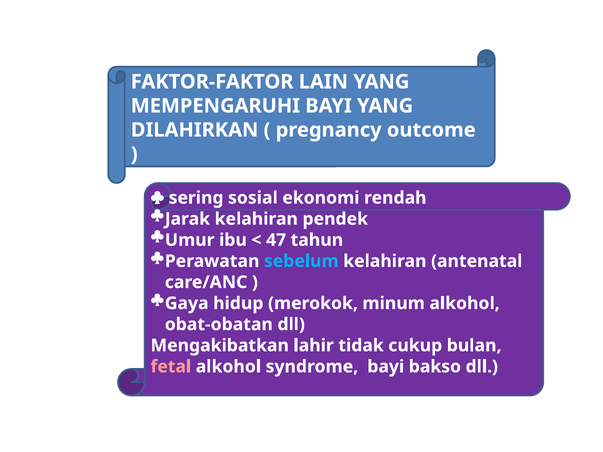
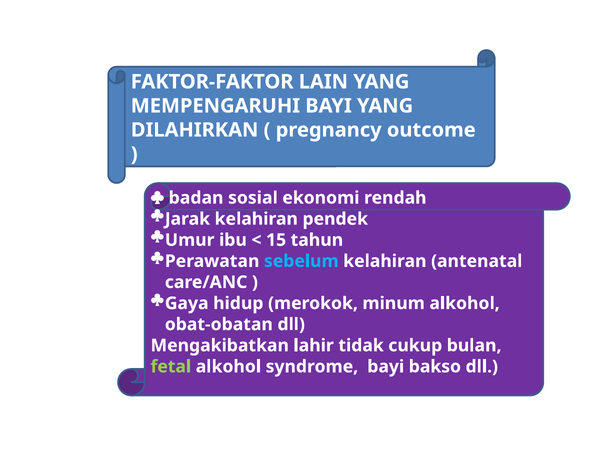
sering: sering -> badan
47: 47 -> 15
fetal colour: pink -> light green
